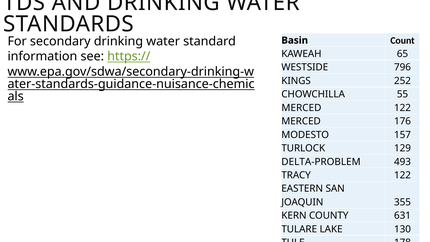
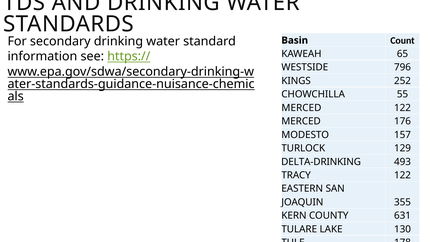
DELTA-PROBLEM: DELTA-PROBLEM -> DELTA-DRINKING
